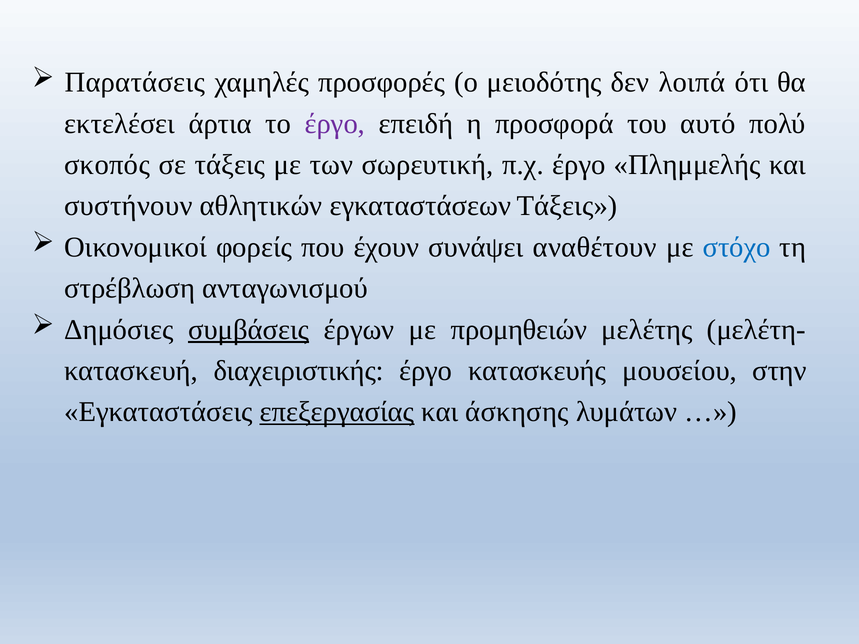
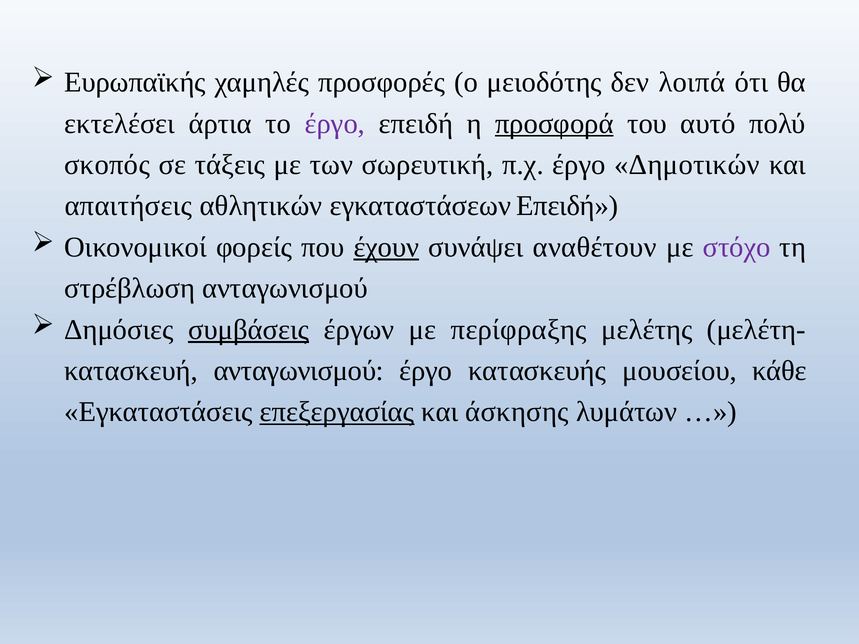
Παρατάσεις: Παρατάσεις -> Ευρωπαϊκής
προσφορά underline: none -> present
Πλημμελής: Πλημμελής -> Δημοτικών
συστήνουν: συστήνουν -> απαιτήσεις
εγκαταστάσεων Τάξεις: Τάξεις -> Επειδή
έχουν underline: none -> present
στόχο colour: blue -> purple
προμηθειών: προμηθειών -> περίφραξης
κατασκευή διαχειριστικής: διαχειριστικής -> ανταγωνισμού
στην: στην -> κάθε
